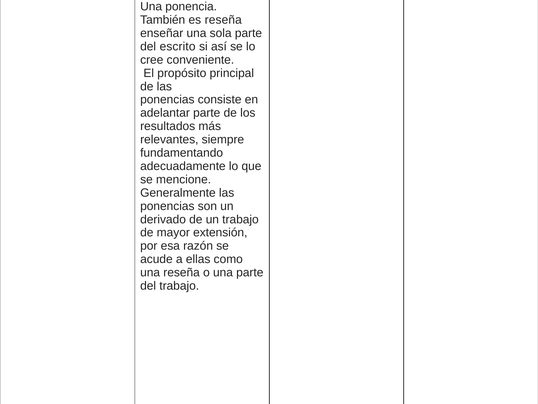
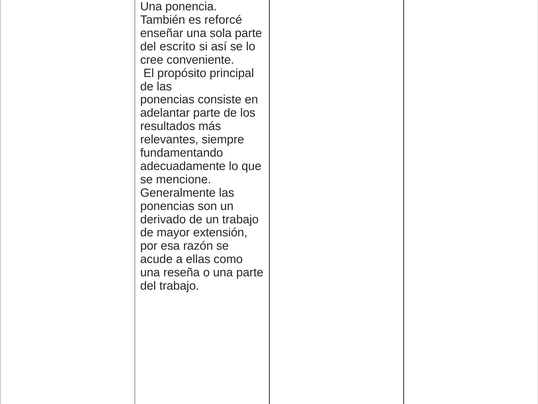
es reseña: reseña -> reforcé
